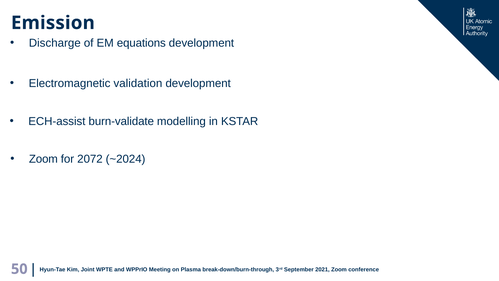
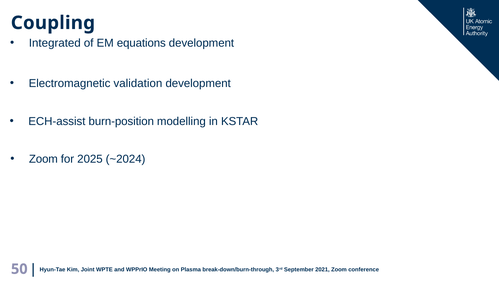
Emission: Emission -> Coupling
Discharge: Discharge -> Integrated
burn-validate: burn-validate -> burn-position
2072: 2072 -> 2025
